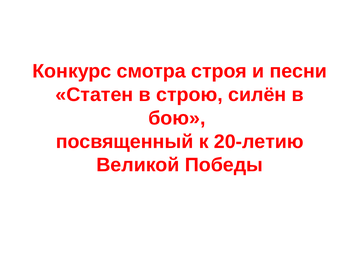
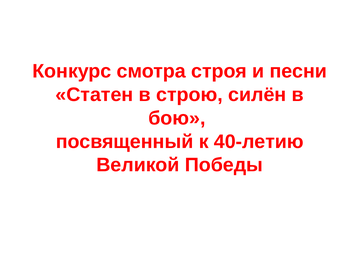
20-летию: 20-летию -> 40-летию
